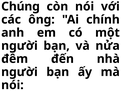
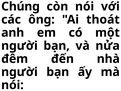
chính: chính -> thoát
